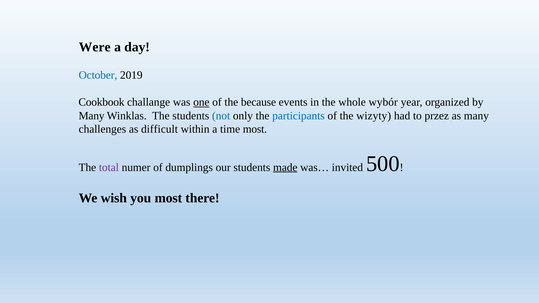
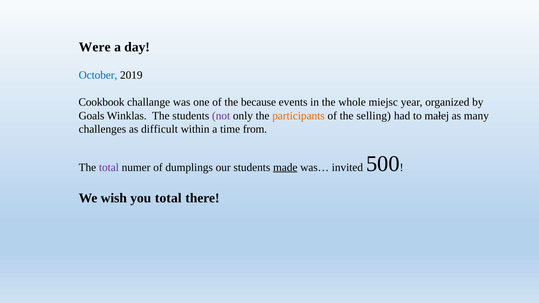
one underline: present -> none
wybór: wybór -> miejsc
Many at (92, 116): Many -> Goals
not colour: blue -> purple
participants colour: blue -> orange
wizyty: wizyty -> selling
przez: przez -> małej
time most: most -> from
you most: most -> total
